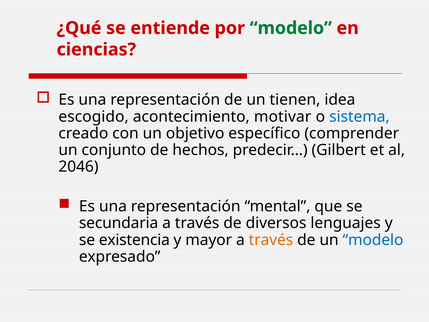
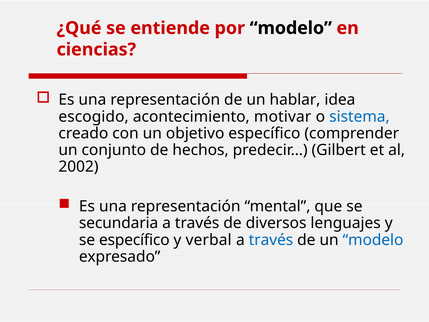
modelo at (291, 28) colour: green -> black
tienen: tienen -> hablar
2046: 2046 -> 2002
se existencia: existencia -> específico
mayor: mayor -> verbal
través at (271, 240) colour: orange -> blue
